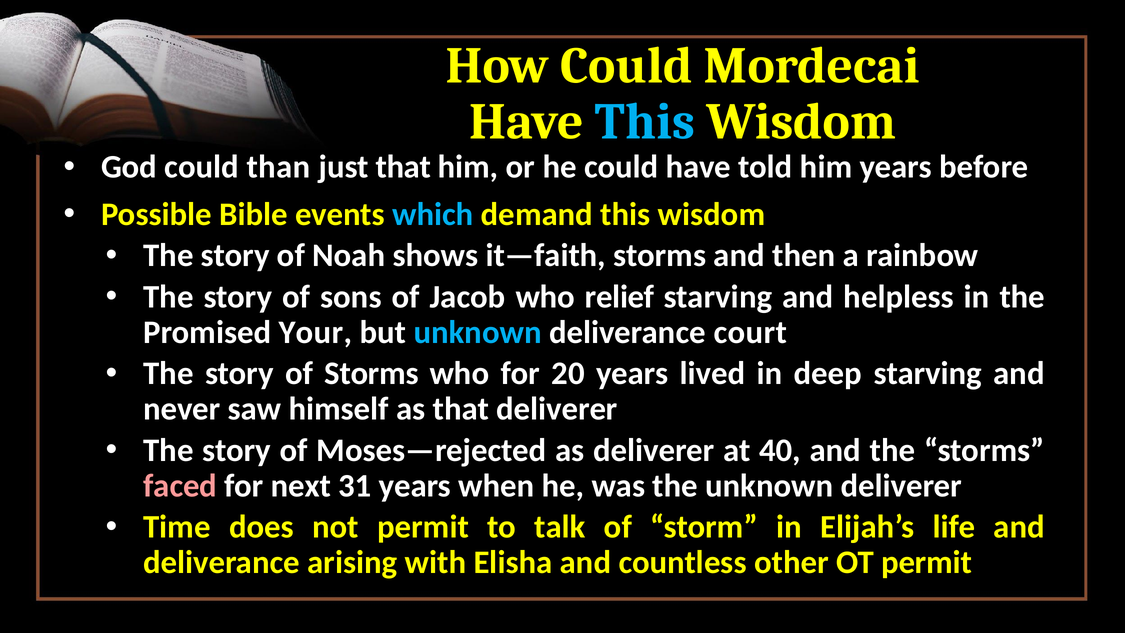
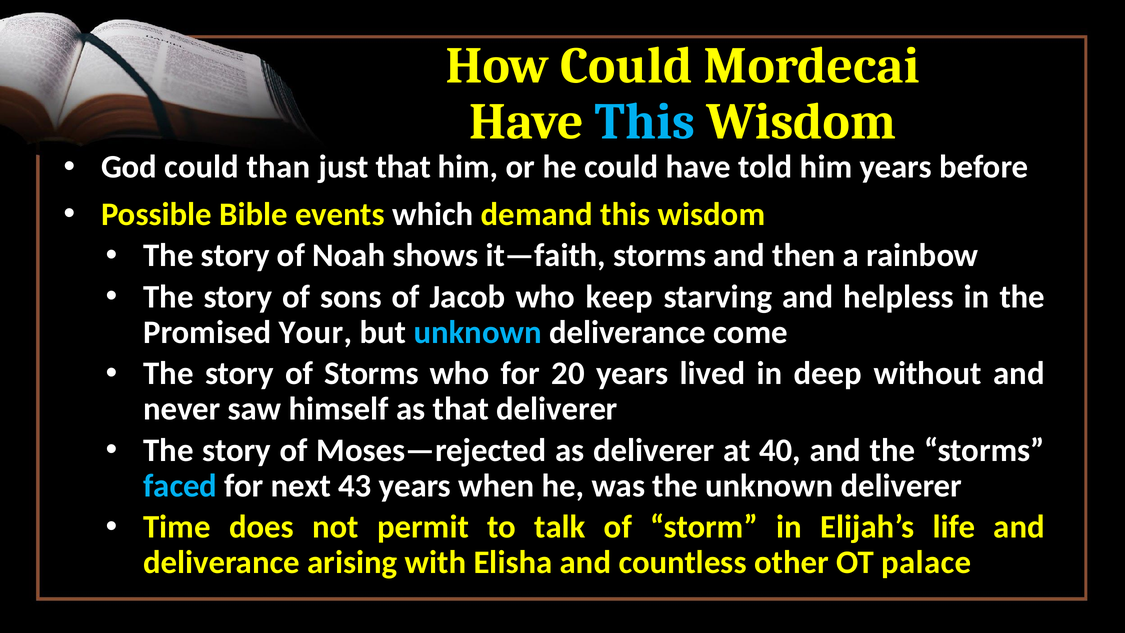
which colour: light blue -> white
relief: relief -> keep
court: court -> come
deep starving: starving -> without
faced colour: pink -> light blue
31: 31 -> 43
OT permit: permit -> palace
